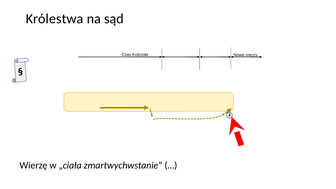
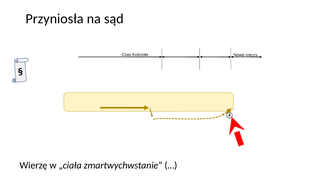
Królestwa: Królestwa -> Przyniosła
